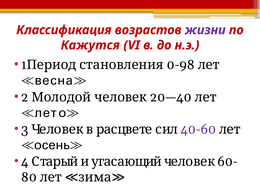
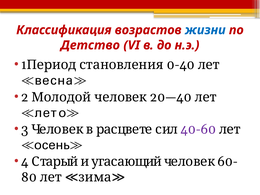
жизни colour: purple -> blue
Кажутся: Кажутся -> Детство
0-98: 0-98 -> 0-40
